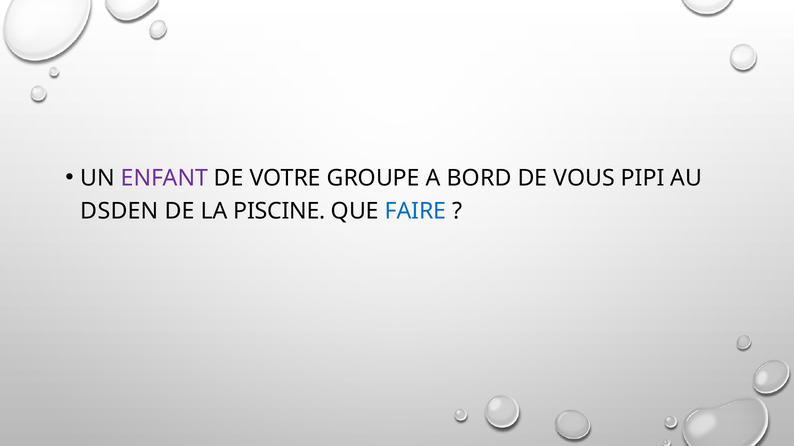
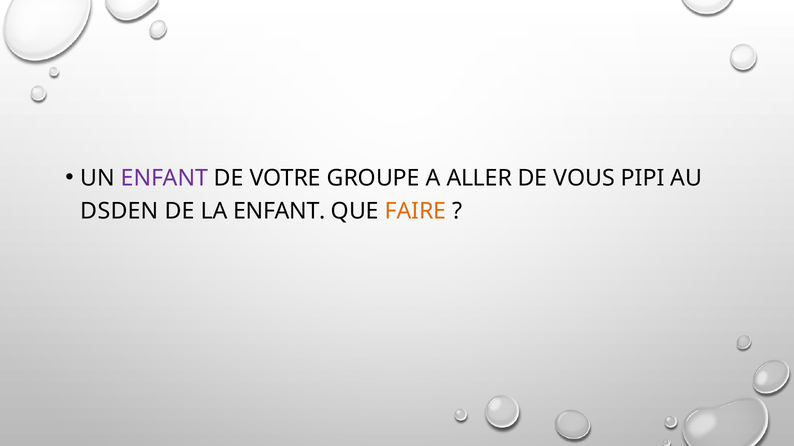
BORD: BORD -> ALLER
LA PISCINE: PISCINE -> ENFANT
FAIRE colour: blue -> orange
